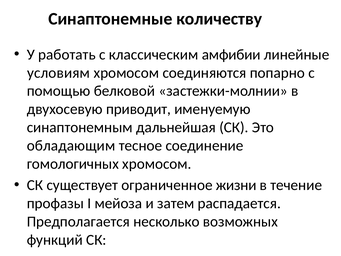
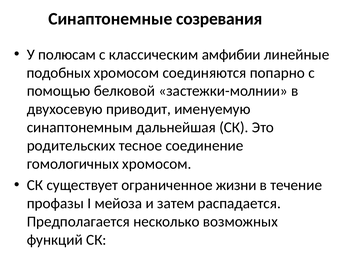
количеству: количеству -> созревания
работать: работать -> полюсам
условиям: условиям -> подобных
обладающим: обладающим -> родительских
